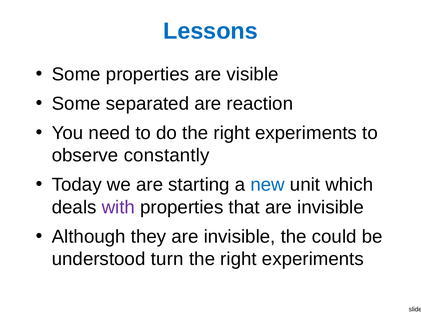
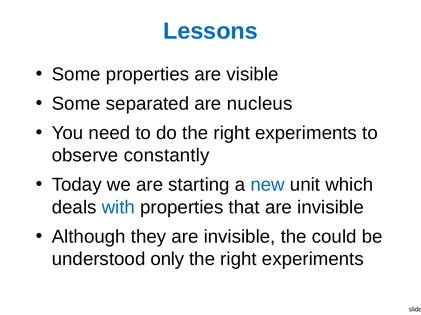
reaction: reaction -> nucleus
with colour: purple -> blue
turn: turn -> only
